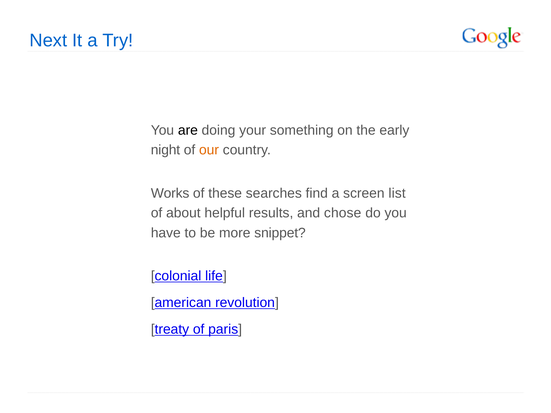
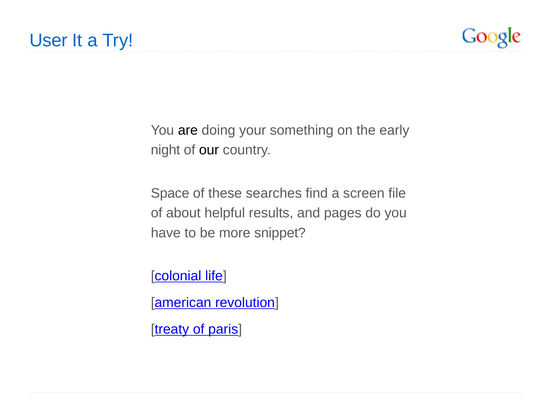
Next: Next -> User
our colour: orange -> black
Works: Works -> Space
list: list -> file
chose: chose -> pages
